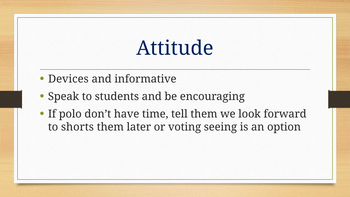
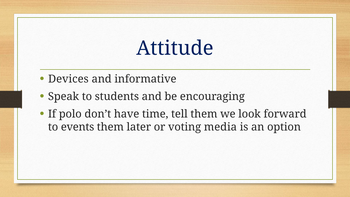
shorts: shorts -> events
seeing: seeing -> media
